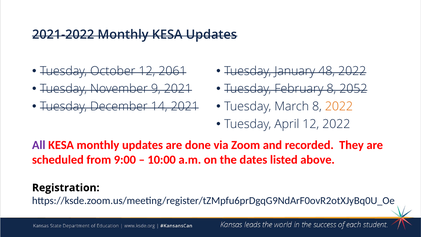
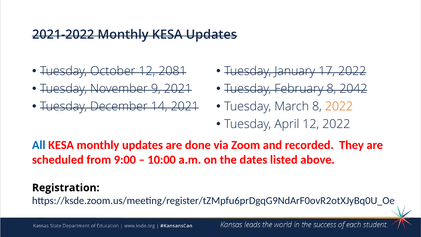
2061: 2061 -> 2081
48: 48 -> 17
2052: 2052 -> 2042
All colour: purple -> blue
